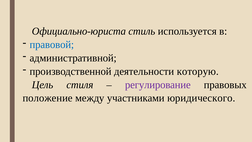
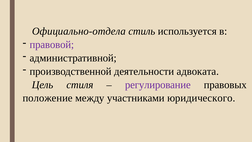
Официально-юриста: Официально-юриста -> Официально-отдела
правовой colour: blue -> purple
которую: которую -> адвоката
